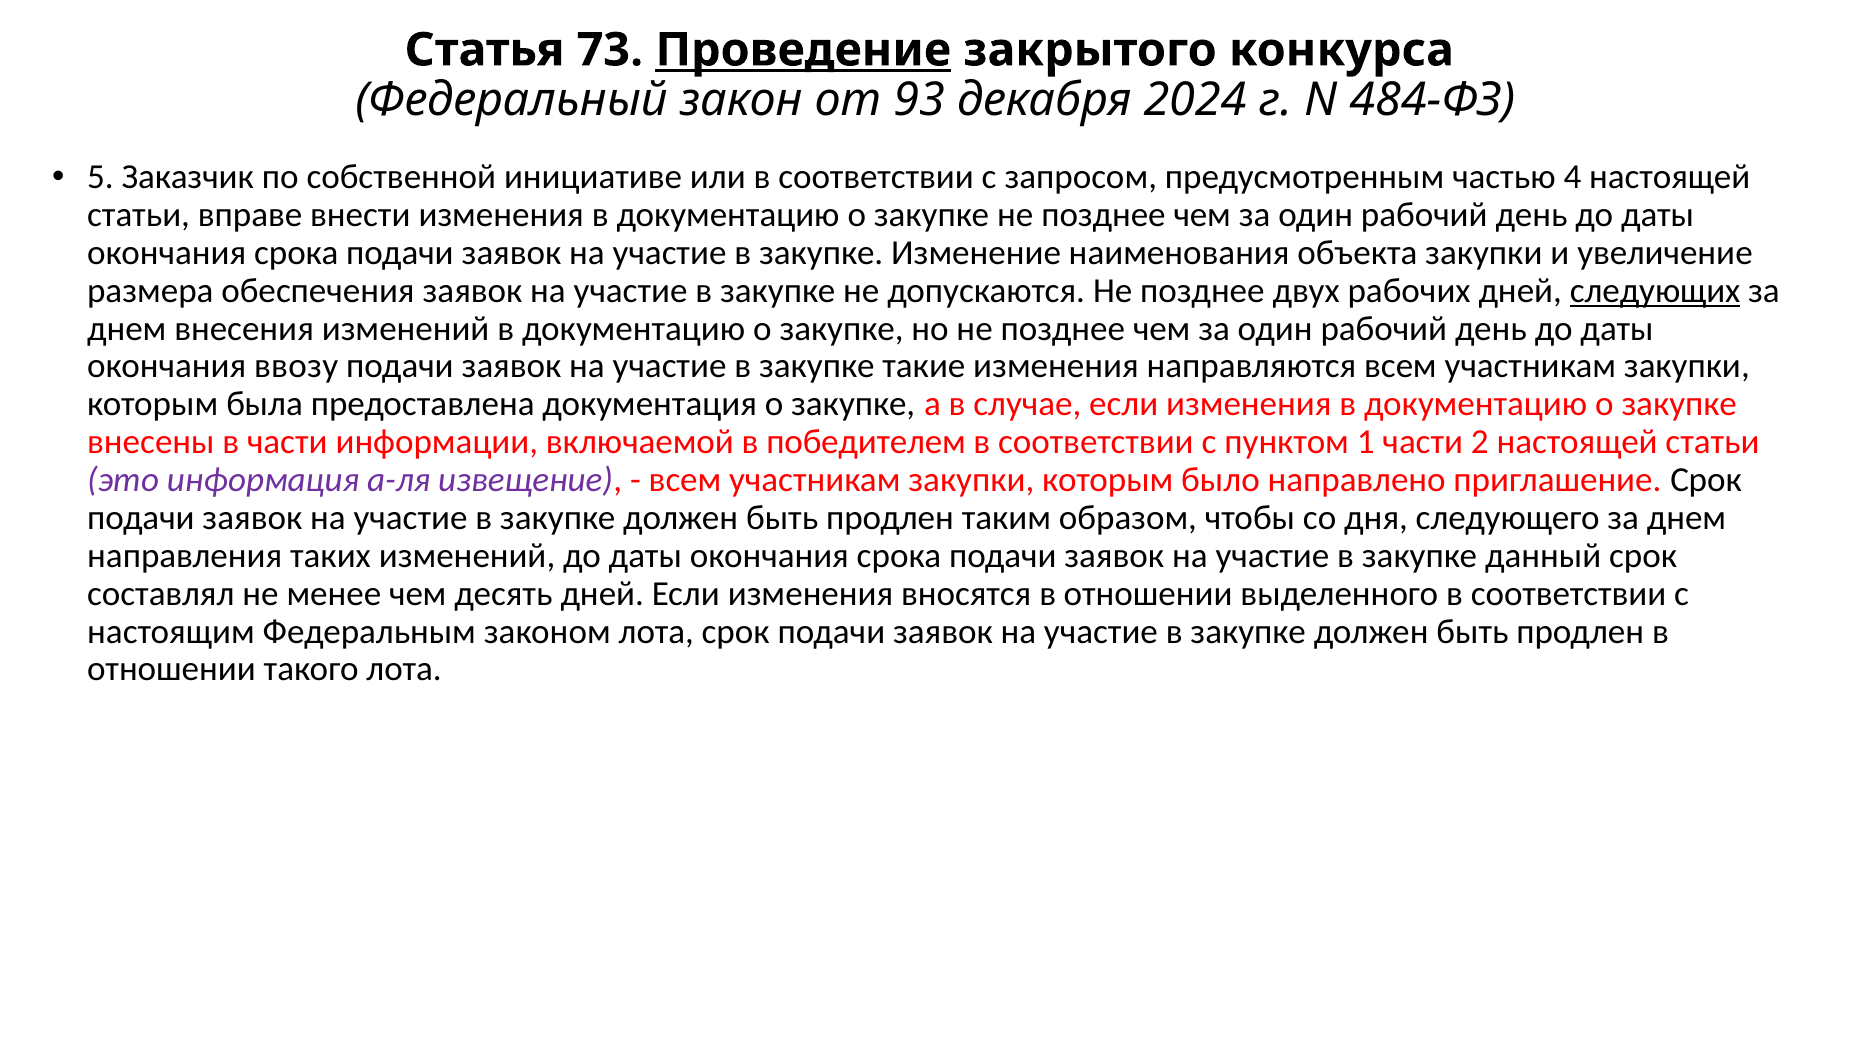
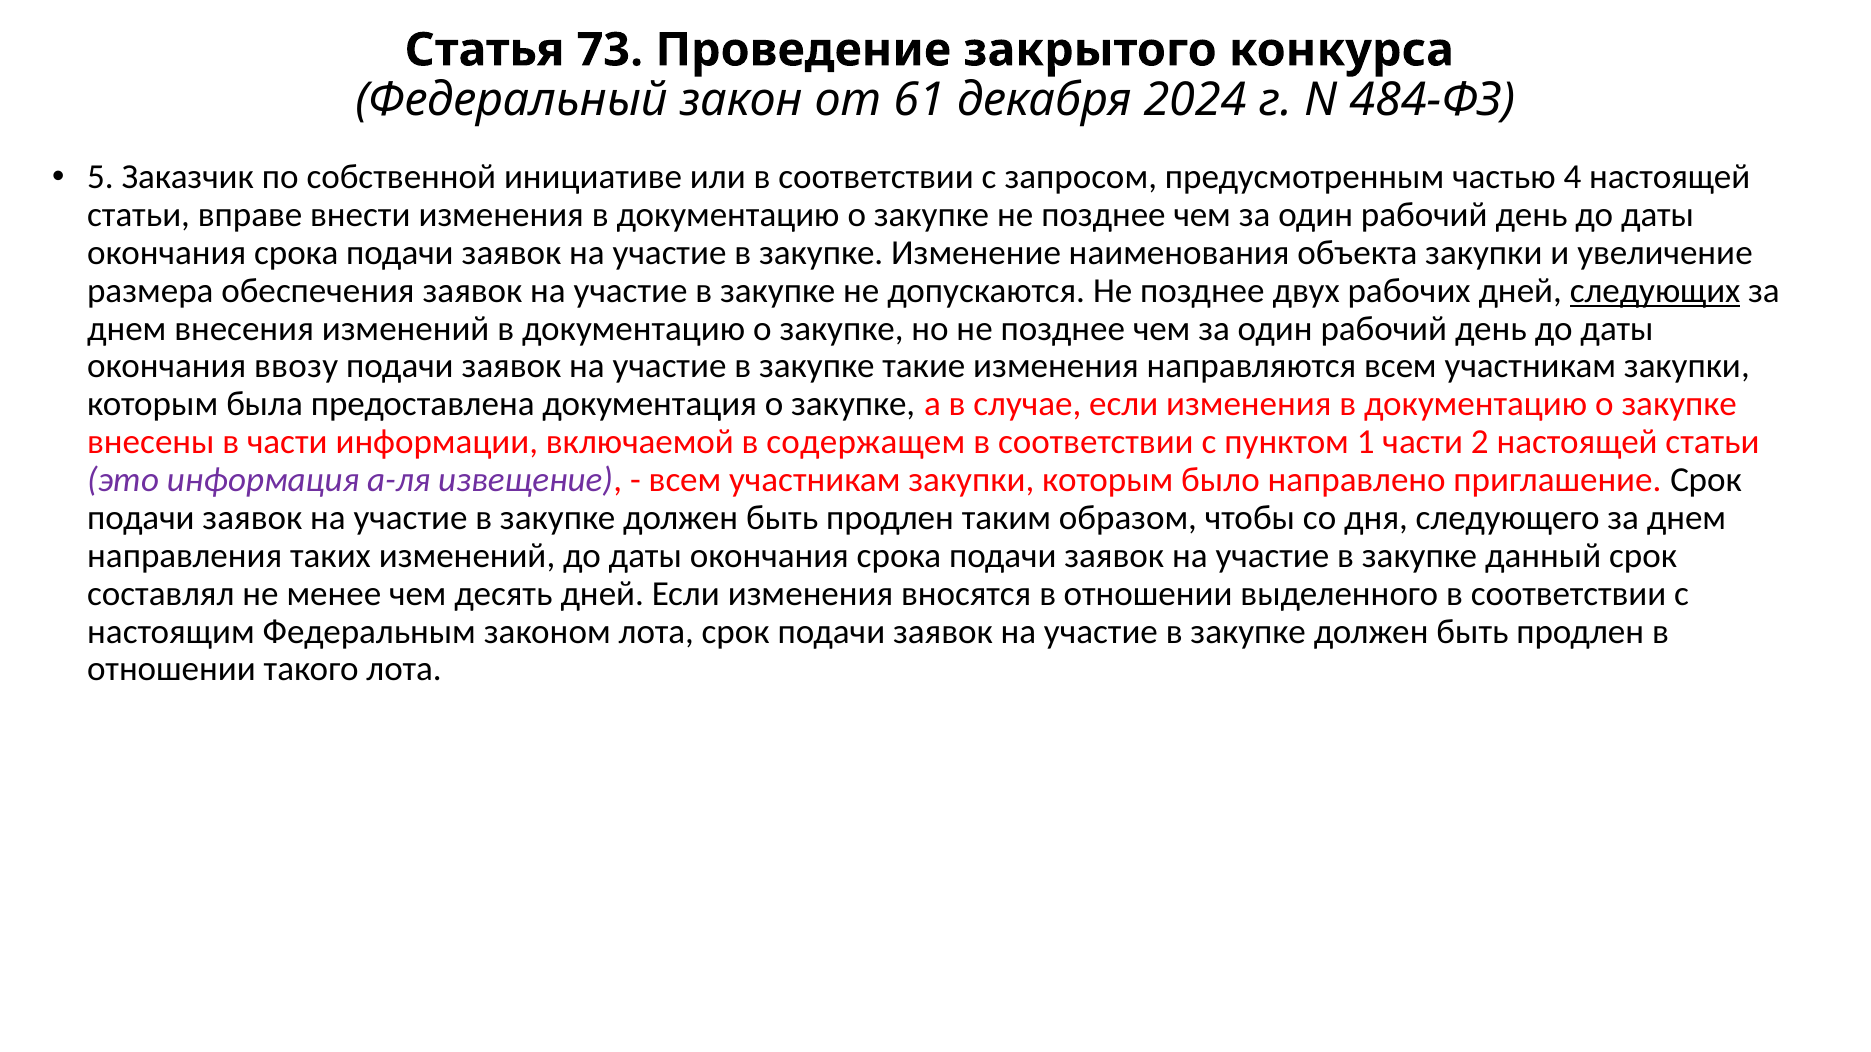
Проведение underline: present -> none
93: 93 -> 61
победителем: победителем -> содержащем
